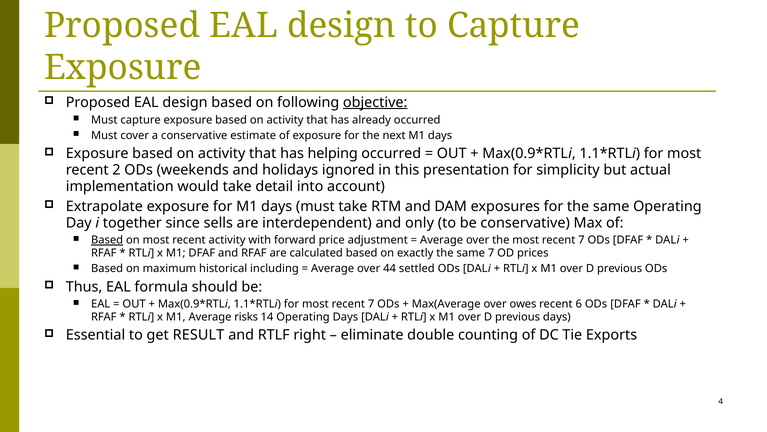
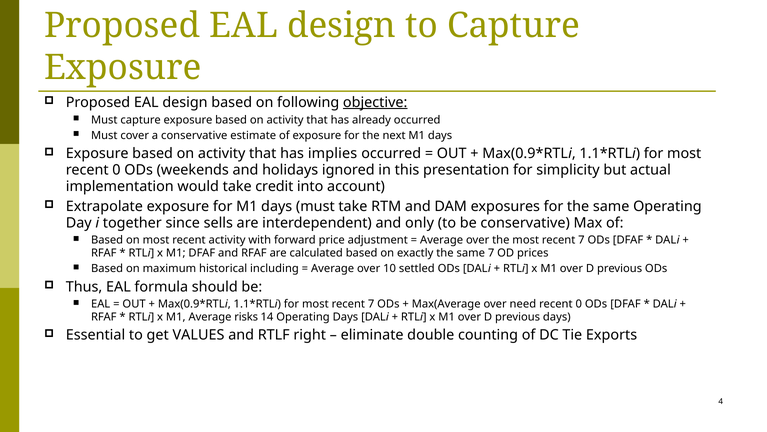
helping: helping -> implies
2 at (116, 170): 2 -> 0
detail: detail -> credit
Based at (107, 240) underline: present -> none
44: 44 -> 10
owes: owes -> need
6 at (579, 304): 6 -> 0
RESULT: RESULT -> VALUES
